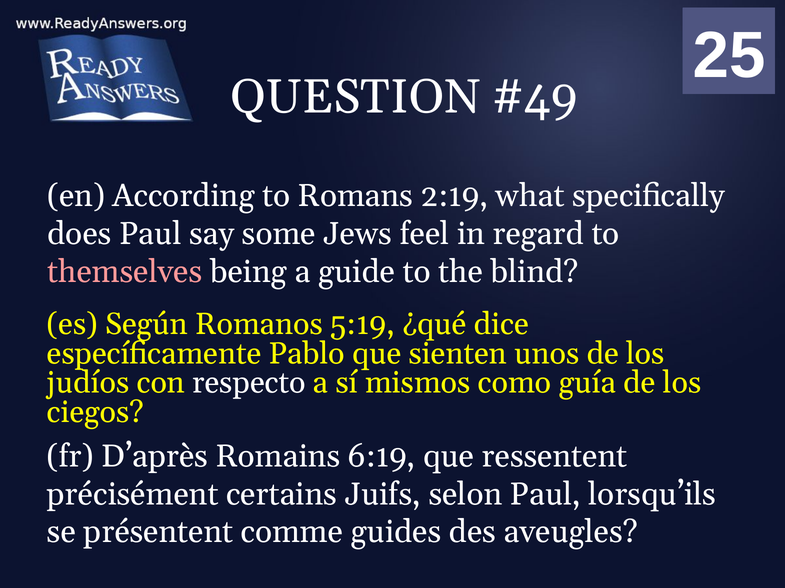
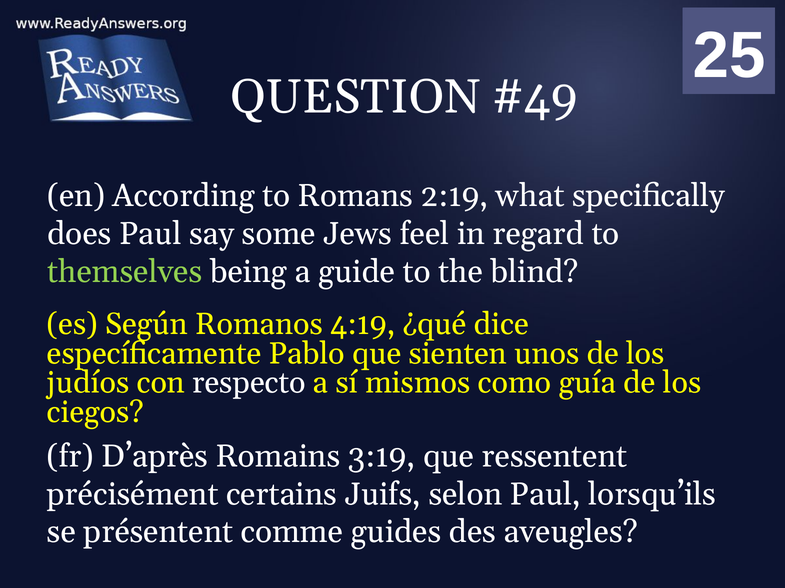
themselves colour: pink -> light green
5:19: 5:19 -> 4:19
6:19: 6:19 -> 3:19
